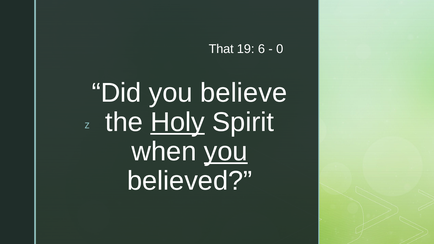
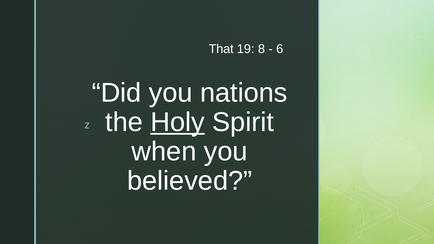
6: 6 -> 8
0: 0 -> 6
believe: believe -> nations
you at (226, 152) underline: present -> none
